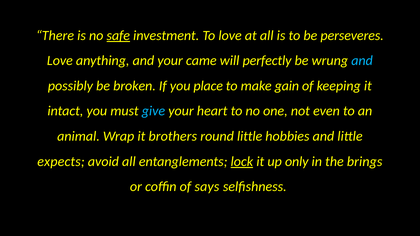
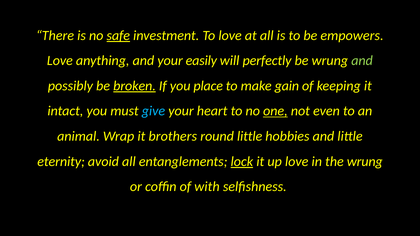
perseveres: perseveres -> empowers
came: came -> easily
and at (362, 61) colour: light blue -> light green
broken underline: none -> present
one underline: none -> present
expects: expects -> eternity
up only: only -> love
the brings: brings -> wrung
says: says -> with
